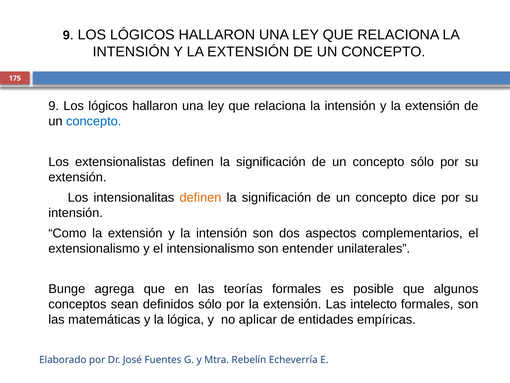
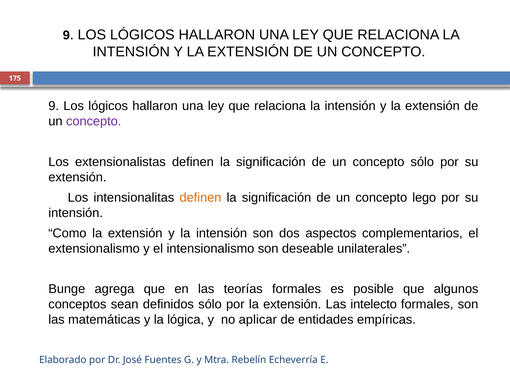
concepto at (94, 121) colour: blue -> purple
dice: dice -> lego
entender: entender -> deseable
